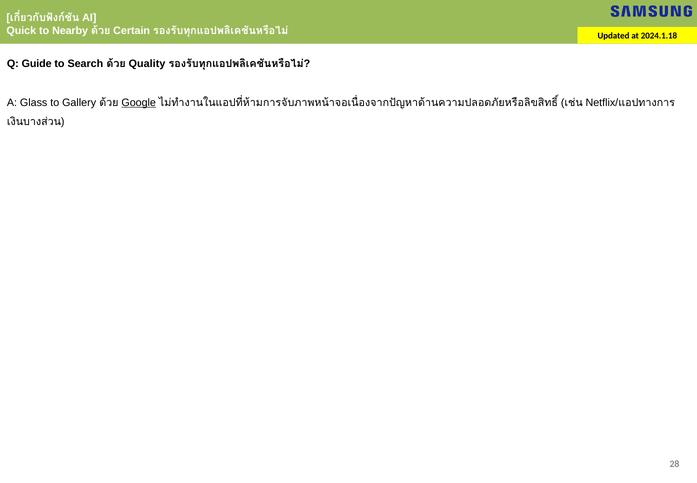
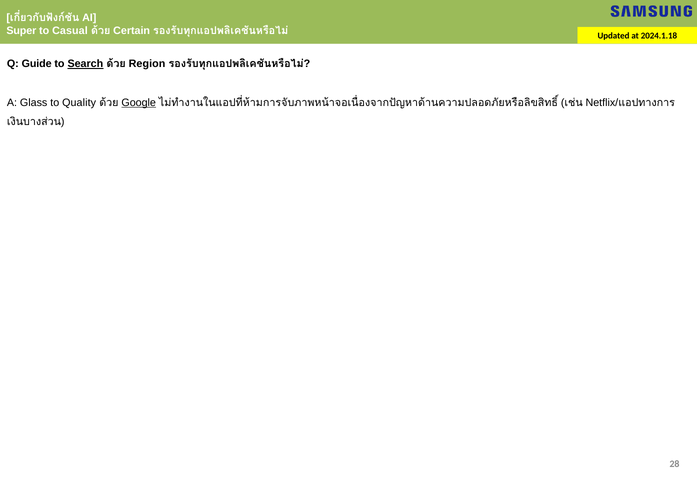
Quick: Quick -> Super
Nearby: Nearby -> Casual
Search underline: none -> present
Quality: Quality -> Region
Gallery: Gallery -> Quality
